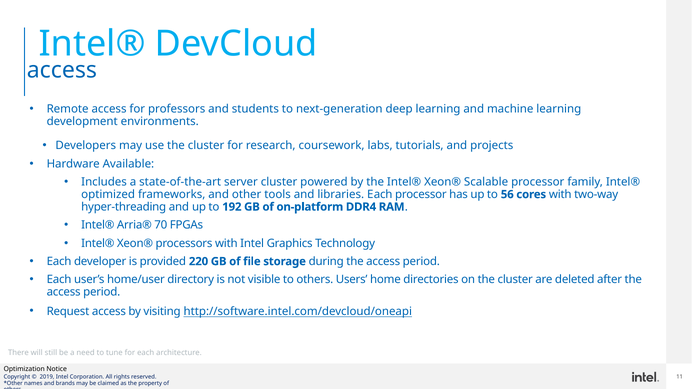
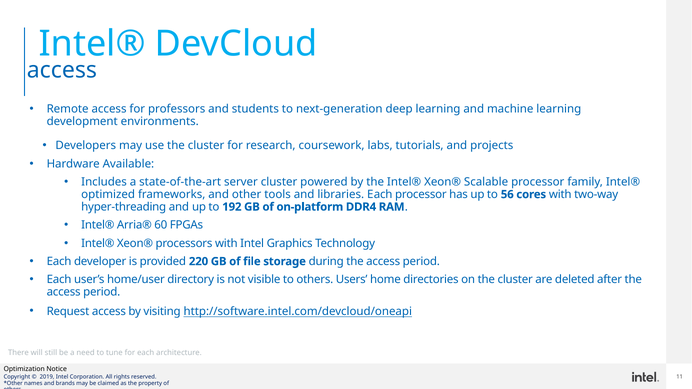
70: 70 -> 60
